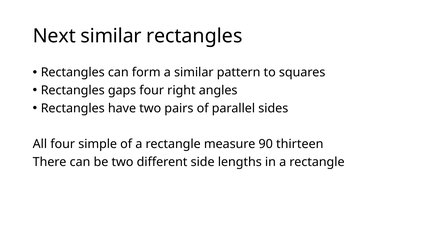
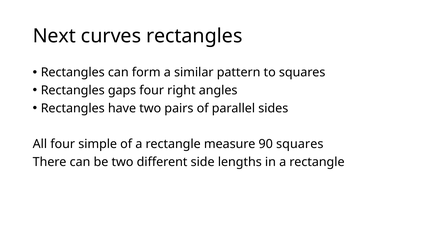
Next similar: similar -> curves
90 thirteen: thirteen -> squares
